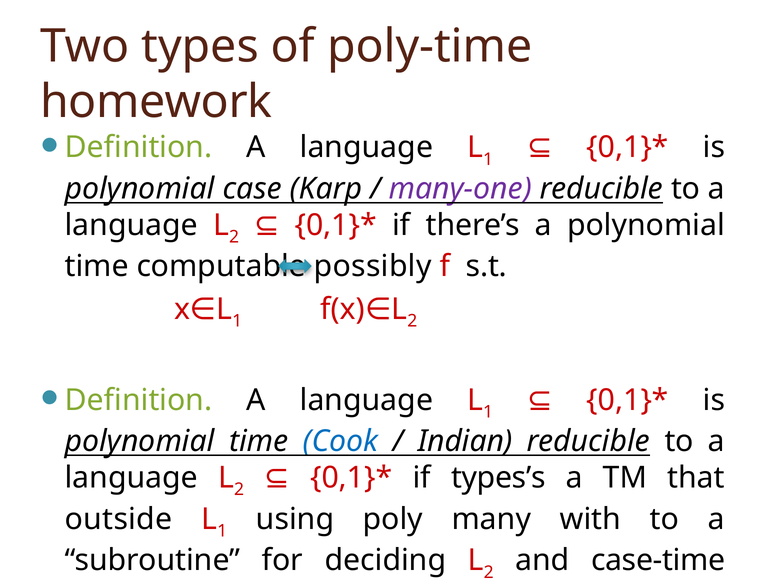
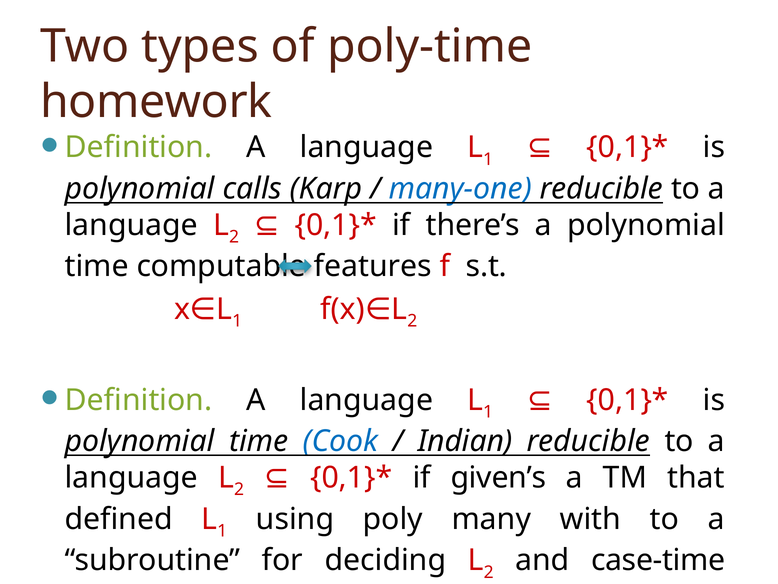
polynomial case: case -> calls
many-one colour: purple -> blue
possibly: possibly -> features
types’s: types’s -> given’s
outside at (119, 519): outside -> defined
